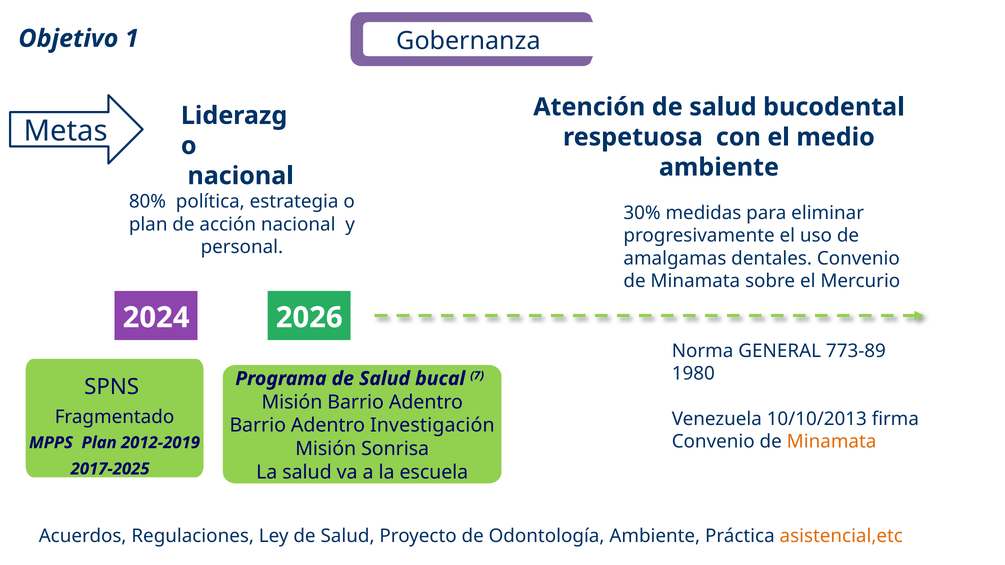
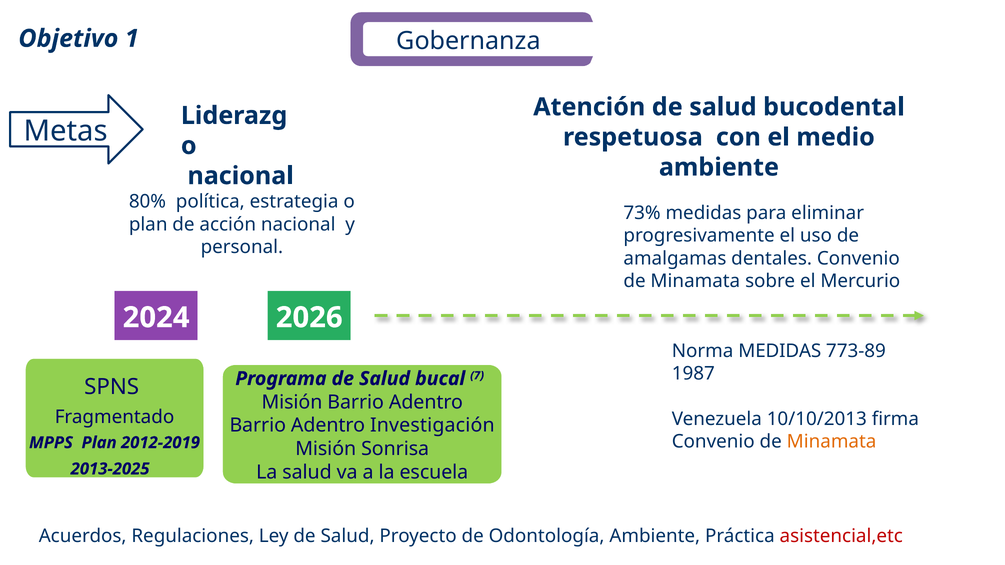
30%: 30% -> 73%
Norma GENERAL: GENERAL -> MEDIDAS
1980: 1980 -> 1987
2017-2025: 2017-2025 -> 2013-2025
asistencial,etc colour: orange -> red
